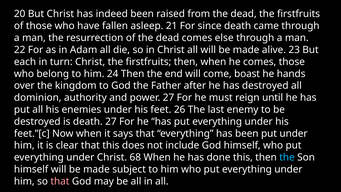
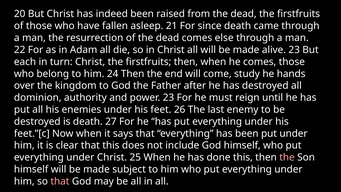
come boast: boast -> study
power 27: 27 -> 23
68: 68 -> 25
the at (287, 157) colour: light blue -> pink
